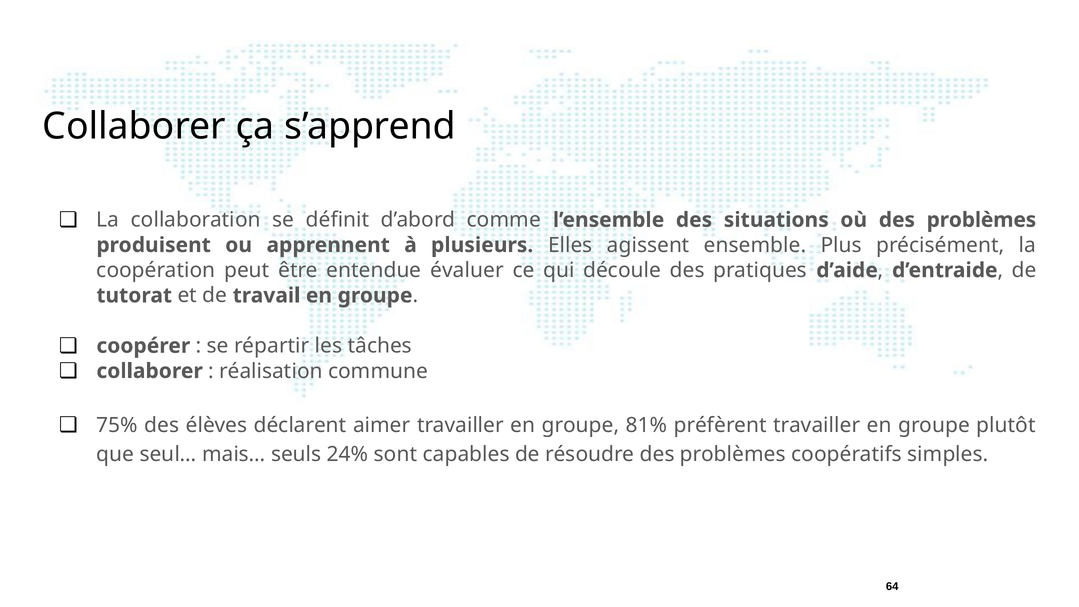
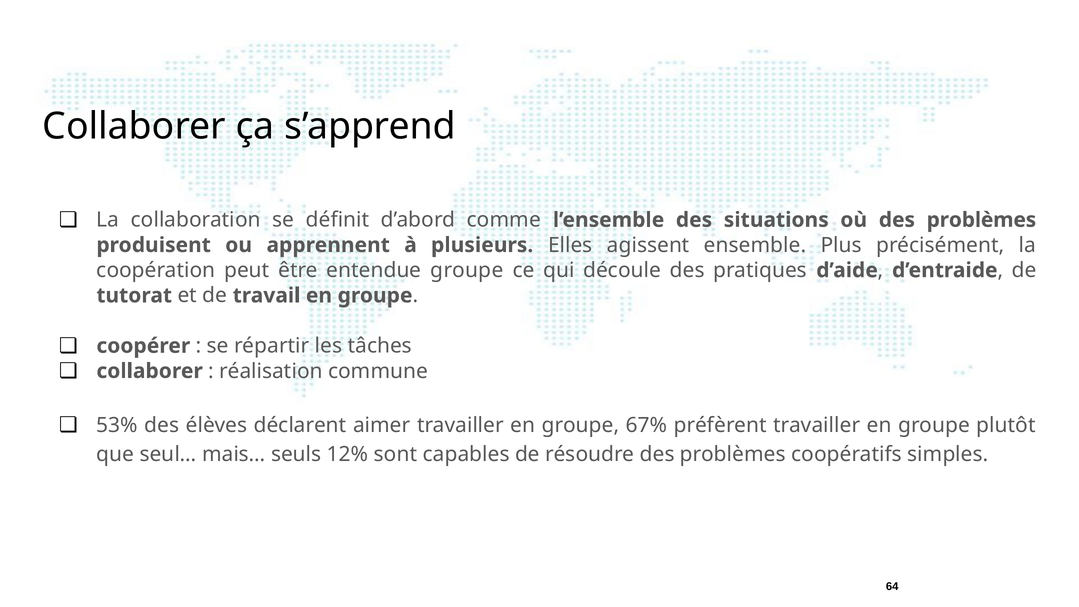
entendue évaluer: évaluer -> groupe
75%: 75% -> 53%
81%: 81% -> 67%
24%: 24% -> 12%
